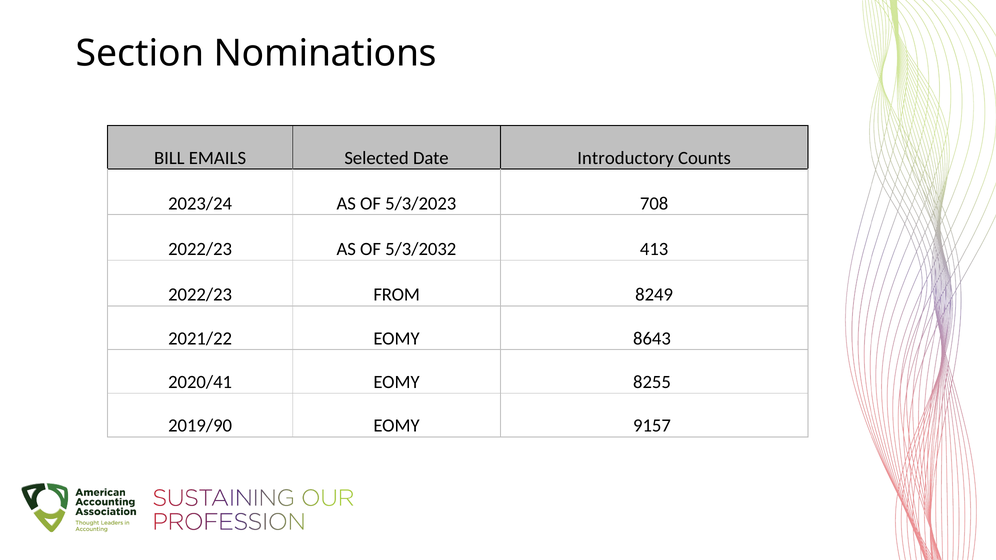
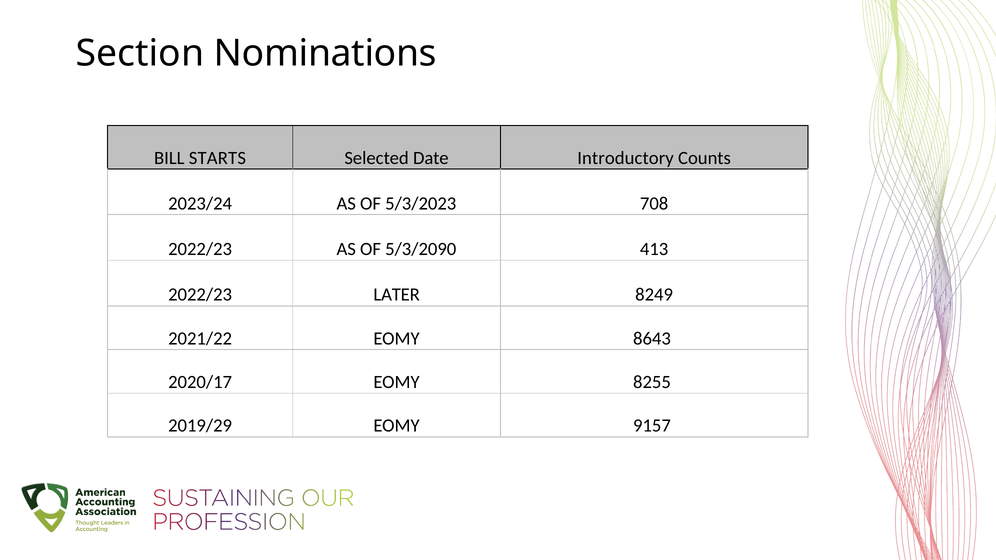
EMAILS: EMAILS -> STARTS
5/3/2032: 5/3/2032 -> 5/3/2090
FROM: FROM -> LATER
2020/41: 2020/41 -> 2020/17
2019/90: 2019/90 -> 2019/29
